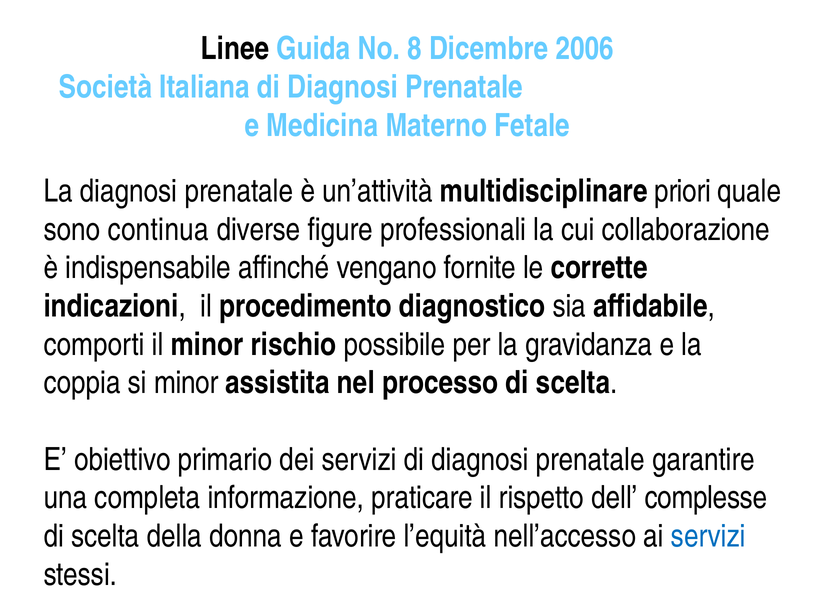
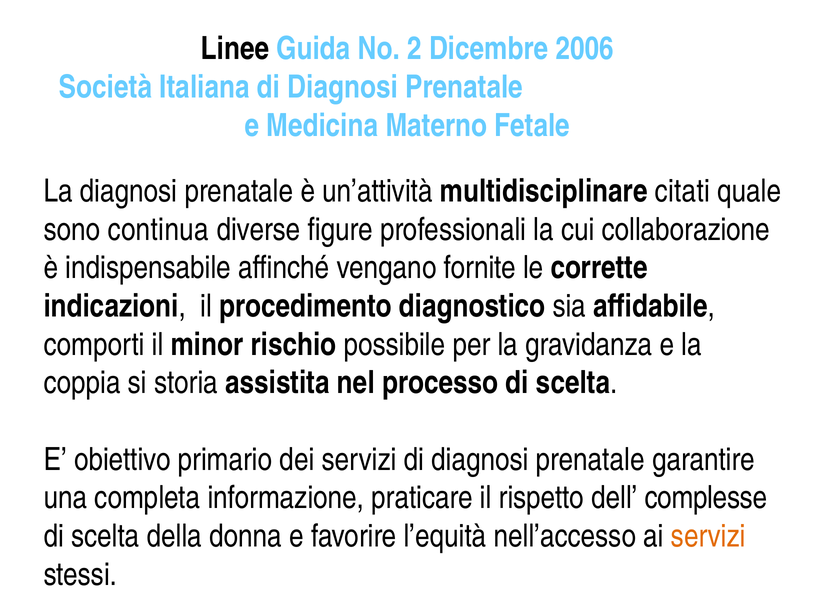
8: 8 -> 2
priori: priori -> citati
si minor: minor -> storia
servizi at (708, 536) colour: blue -> orange
